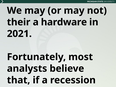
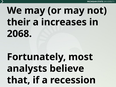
hardware: hardware -> increases
2021: 2021 -> 2068
